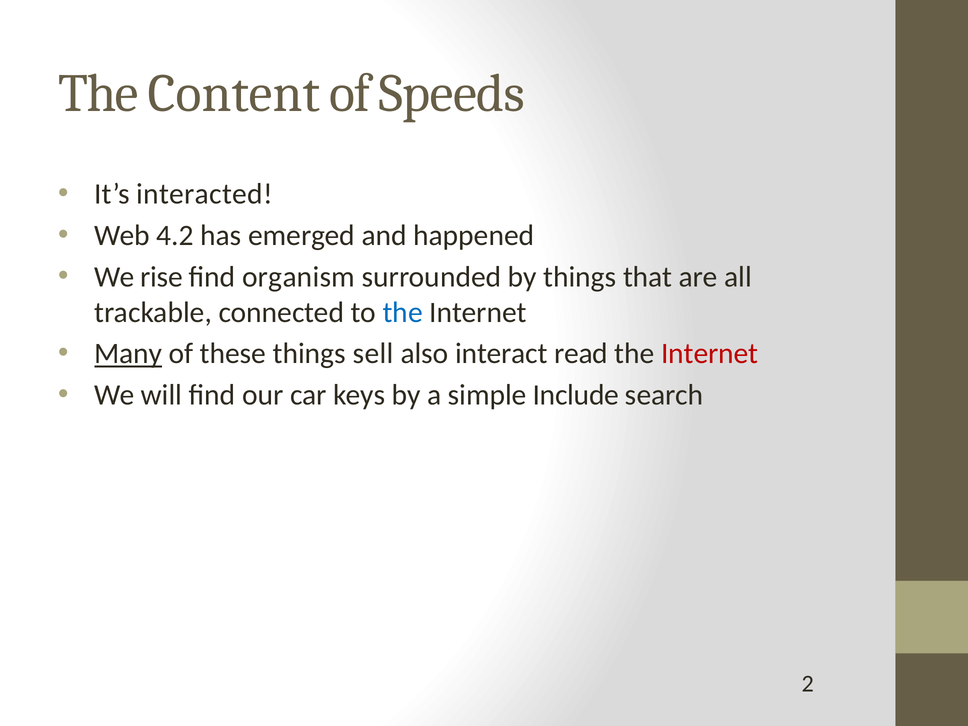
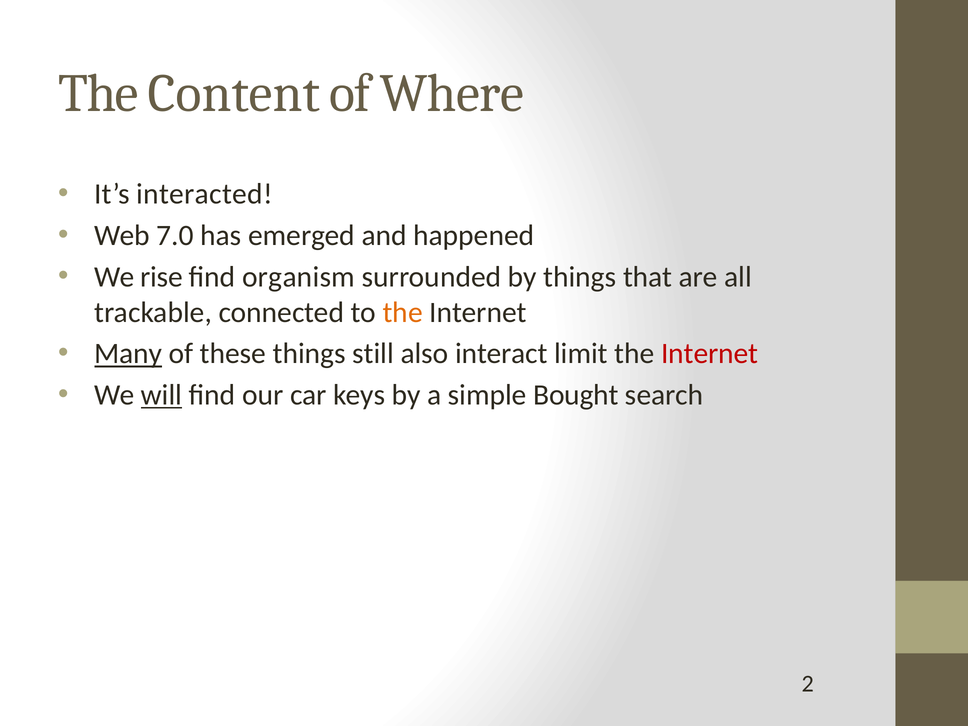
Speeds: Speeds -> Where
4.2: 4.2 -> 7.0
the at (403, 312) colour: blue -> orange
sell: sell -> still
read: read -> limit
will underline: none -> present
Include: Include -> Bought
